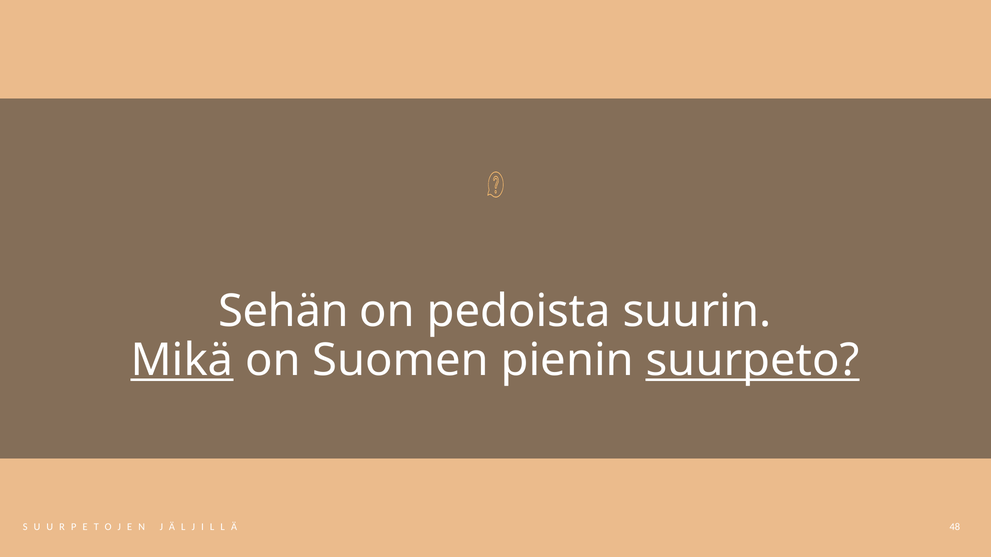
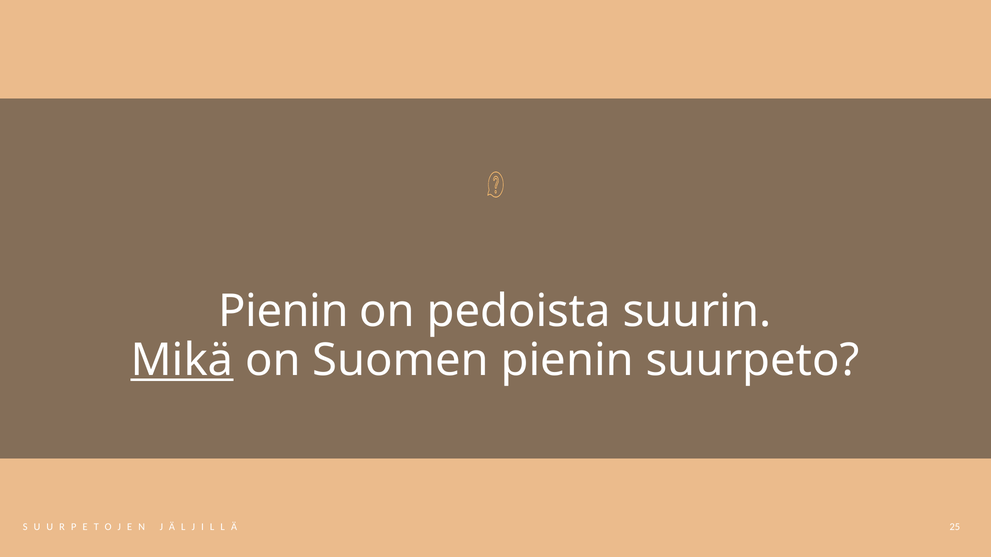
Sehän at (283, 311): Sehän -> Pienin
suurpeto underline: present -> none
48: 48 -> 25
